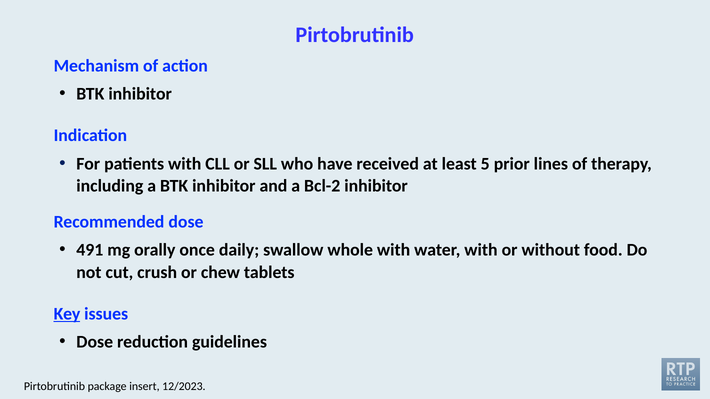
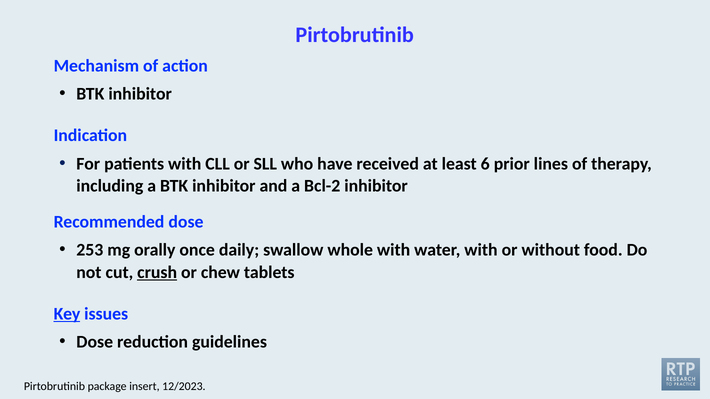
5: 5 -> 6
491: 491 -> 253
crush underline: none -> present
